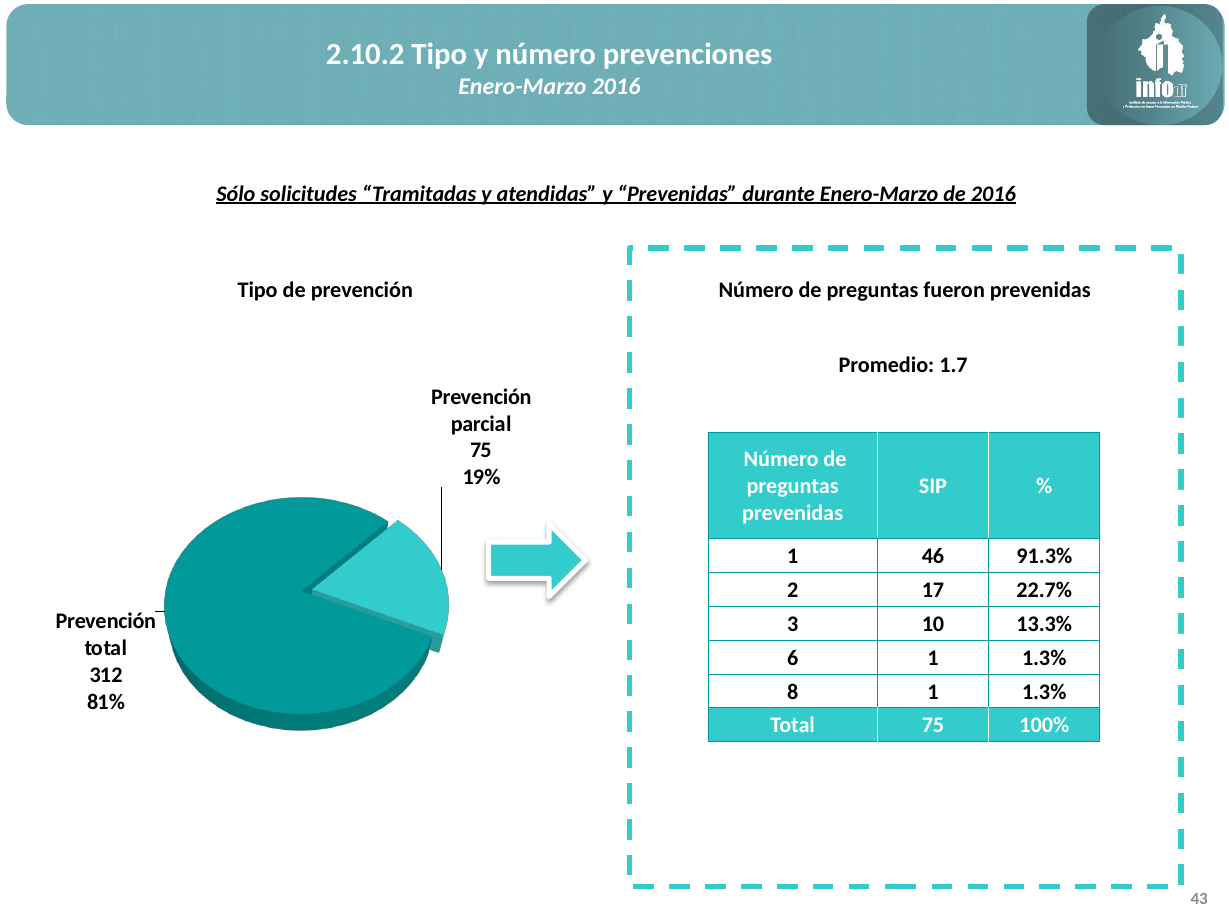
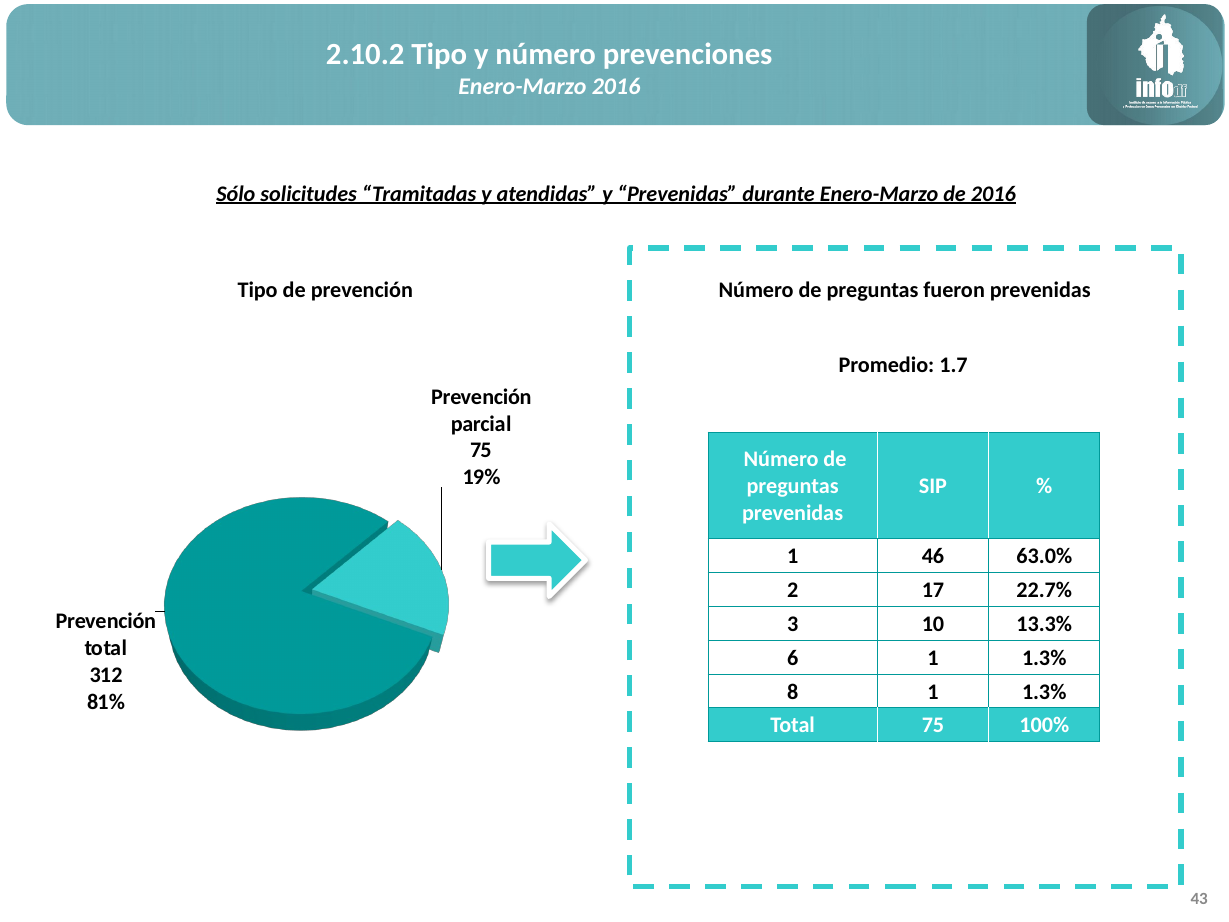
91.3%: 91.3% -> 63.0%
